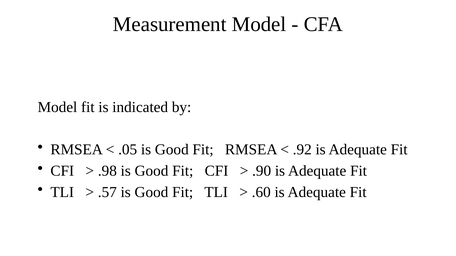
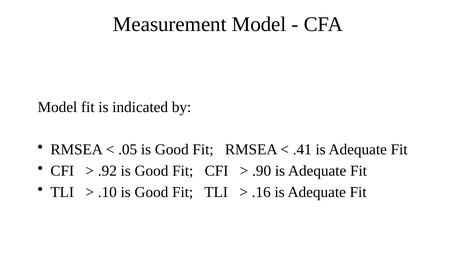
.92: .92 -> .41
.98: .98 -> .92
.57: .57 -> .10
.60: .60 -> .16
